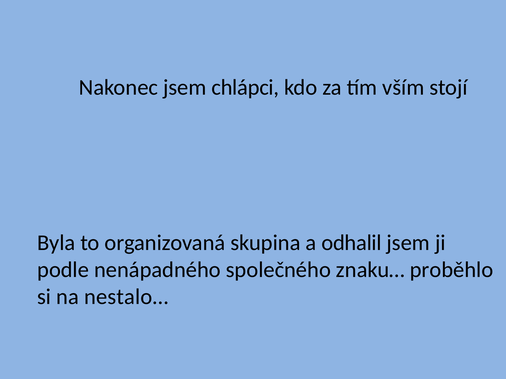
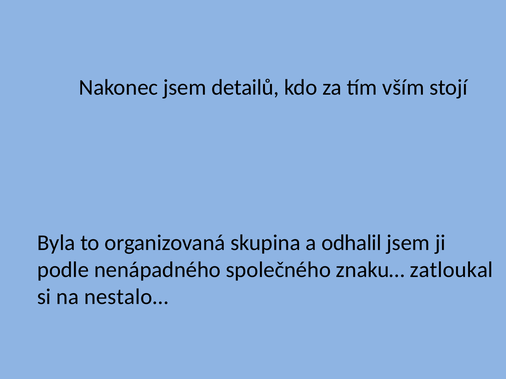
chlápci: chlápci -> detailů
proběhlo: proběhlo -> zatloukal
